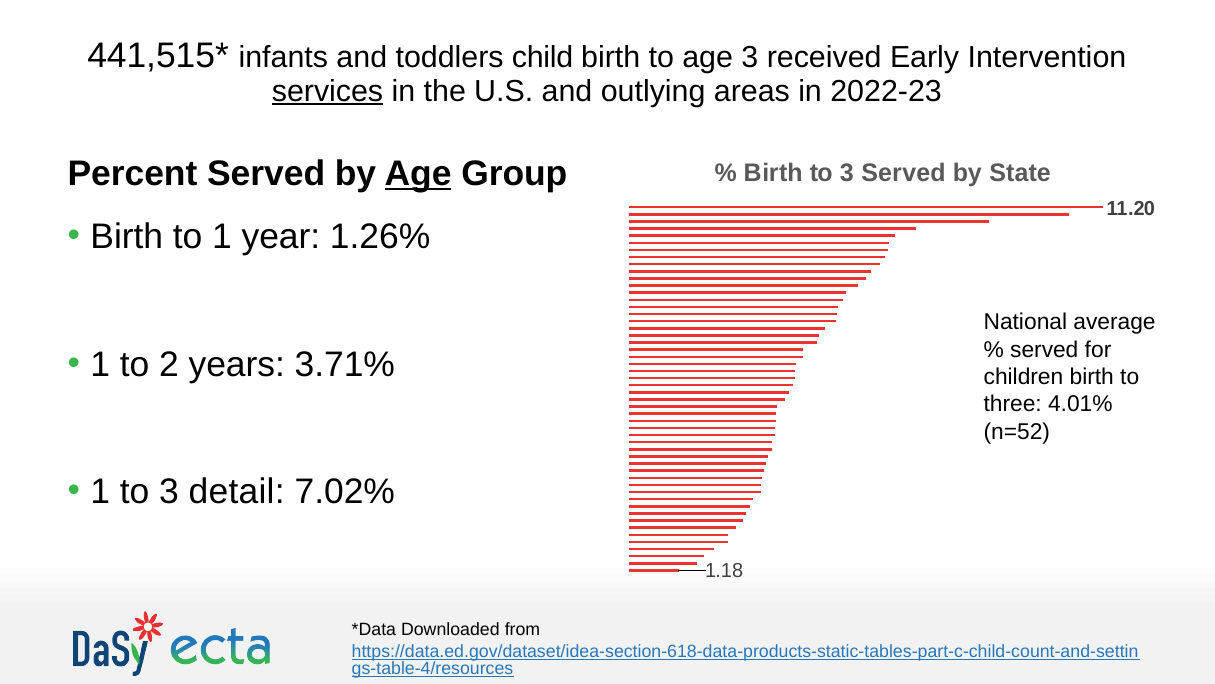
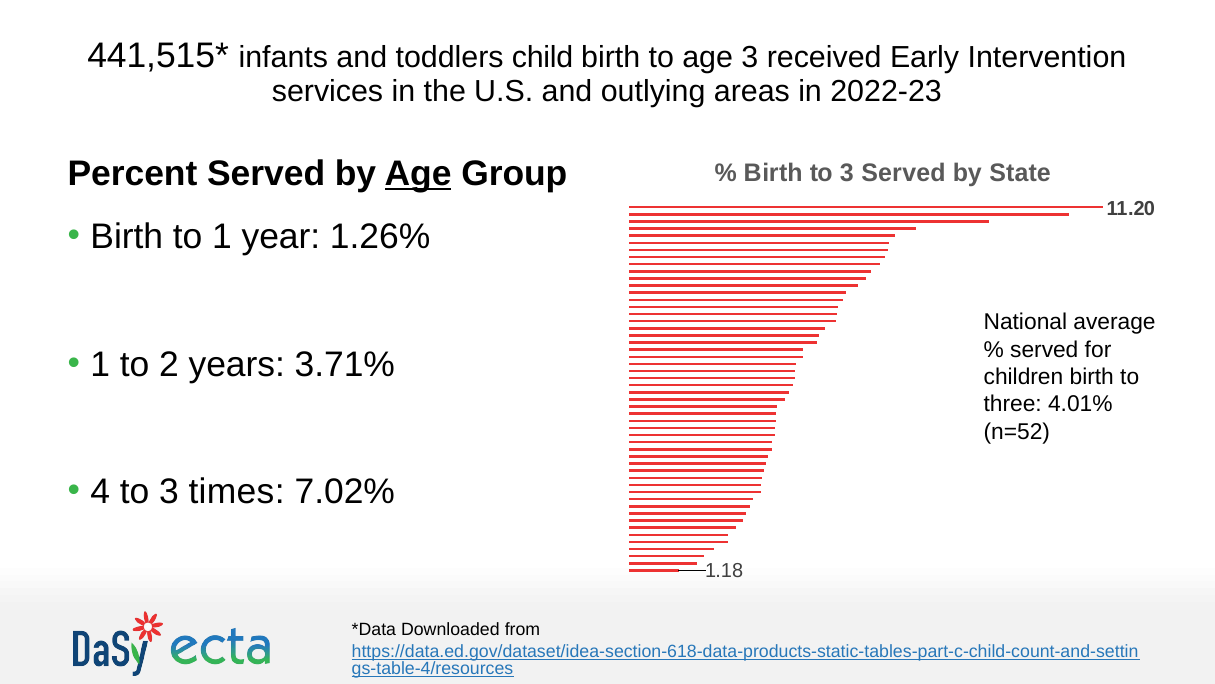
services underline: present -> none
1 at (100, 492): 1 -> 4
detail: detail -> times
